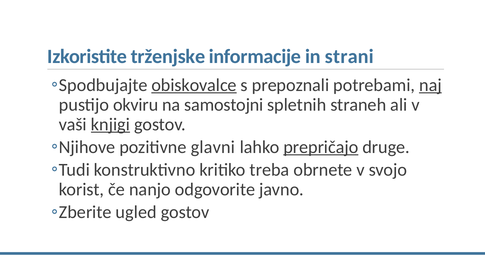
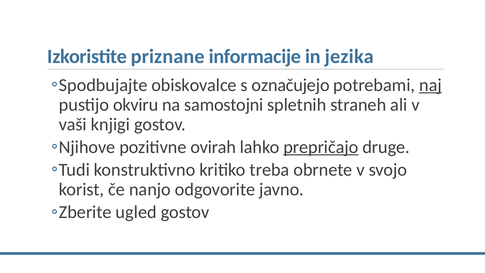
trženjske: trženjske -> priznane
strani: strani -> jezika
obiskovalce underline: present -> none
prepoznali: prepoznali -> označujejo
knjigi underline: present -> none
glavni: glavni -> ovirah
